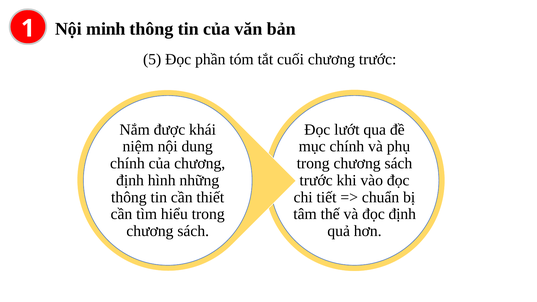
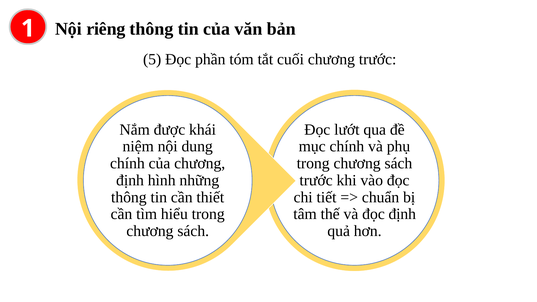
minh: minh -> riêng
